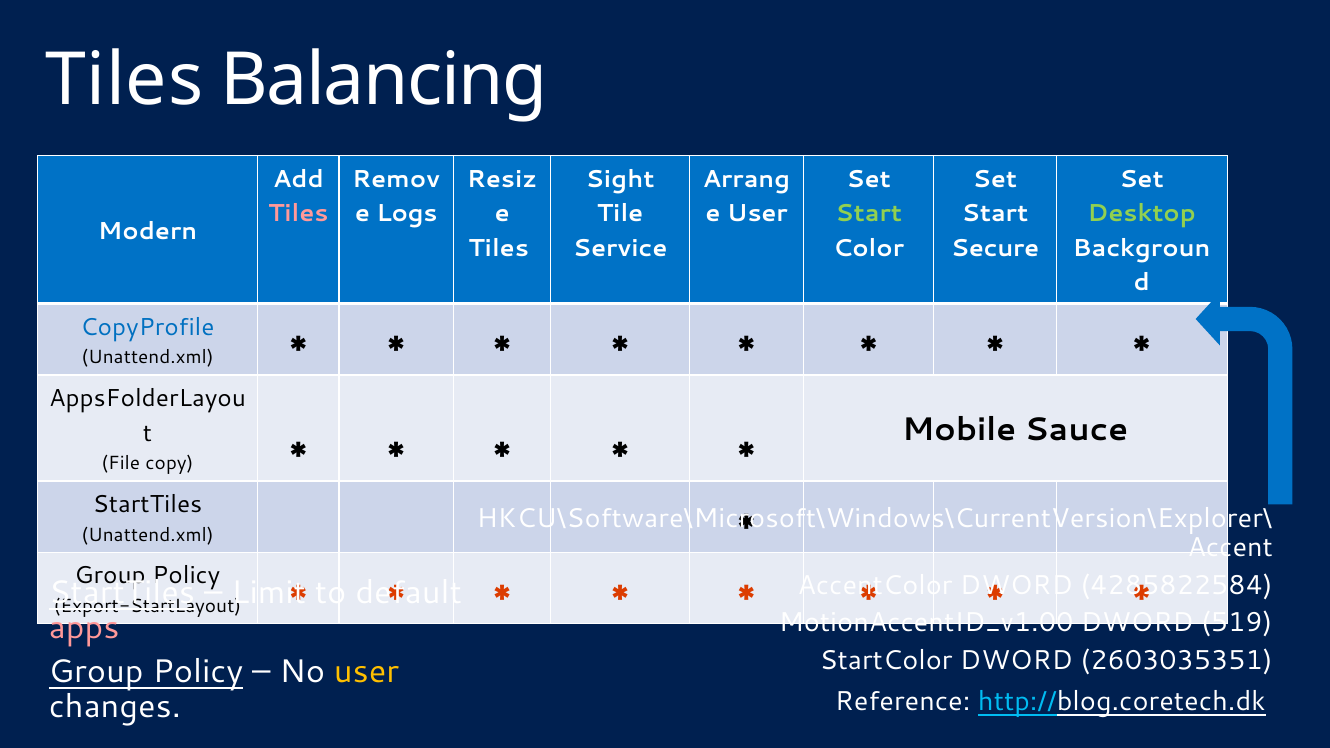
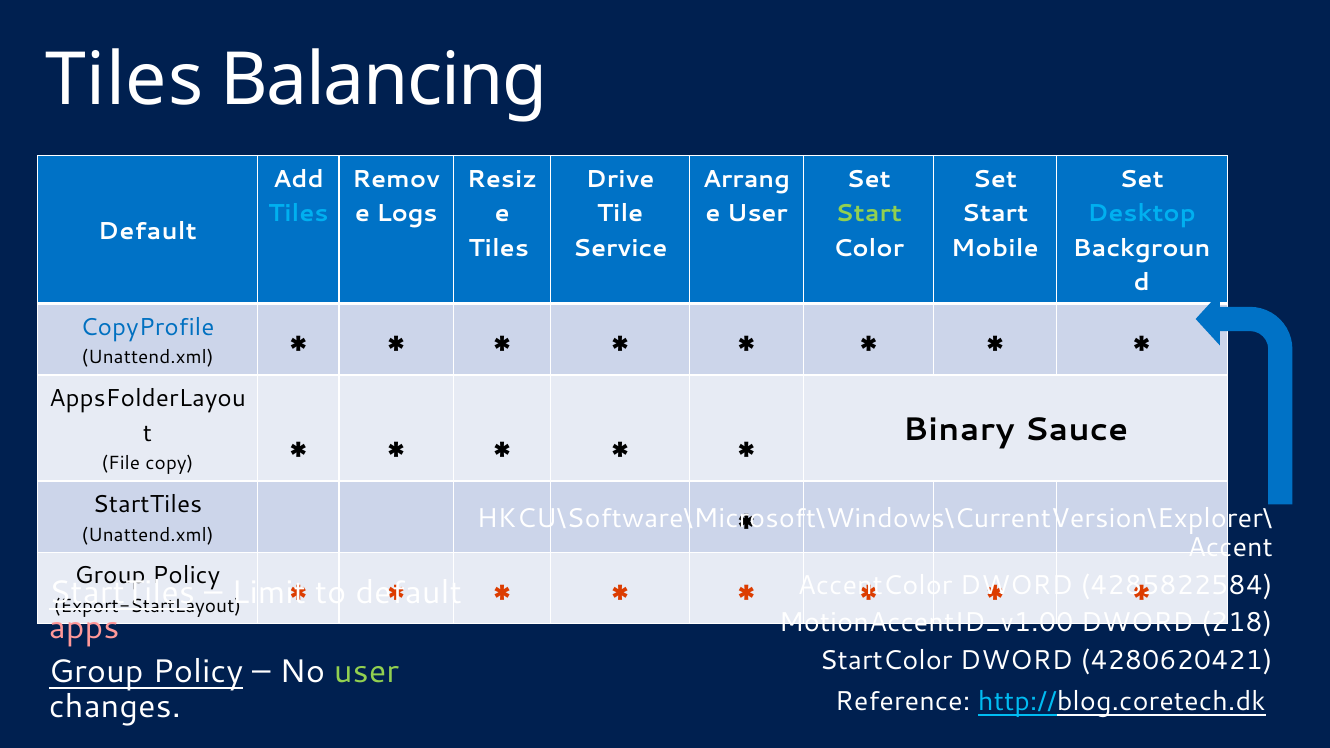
Sight: Sight -> Drive
Tiles at (298, 214) colour: pink -> light blue
Desktop colour: light green -> light blue
Modern at (148, 231): Modern -> Default
Secure: Secure -> Mobile
Mobile: Mobile -> Binary
519: 519 -> 218
2603035351: 2603035351 -> 4280620421
user at (367, 671) colour: yellow -> light green
